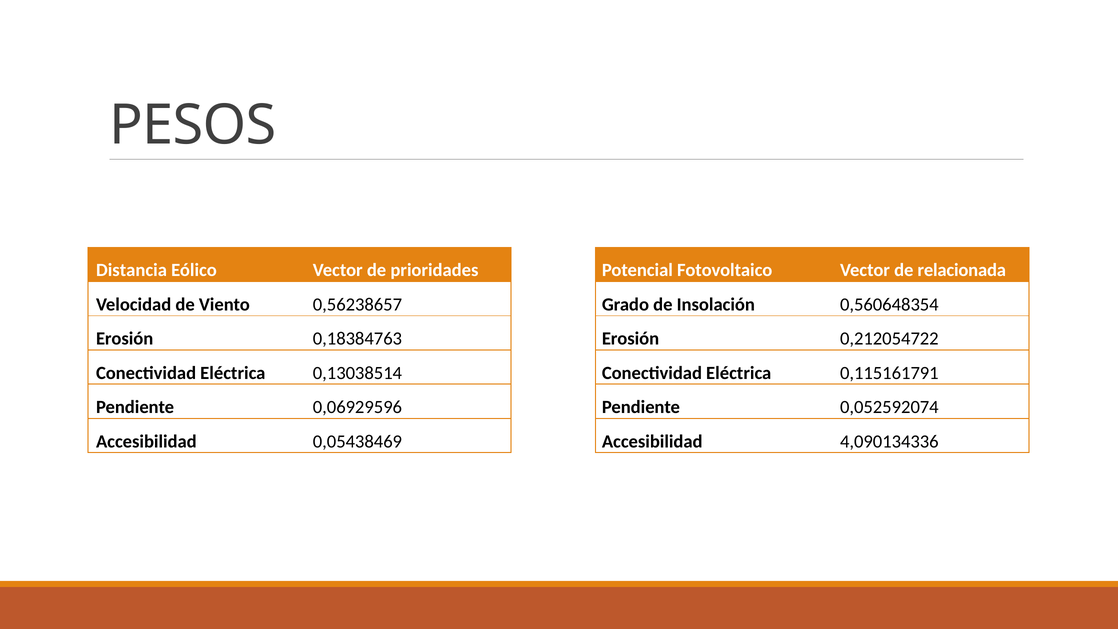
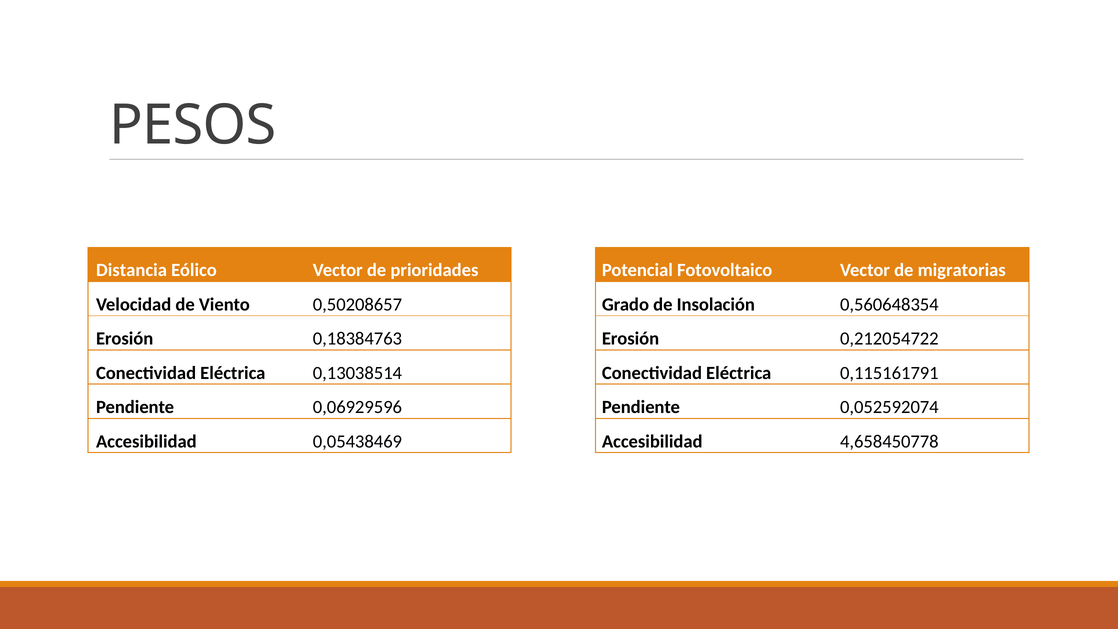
relacionada: relacionada -> migratorias
0,56238657: 0,56238657 -> 0,50208657
4,090134336: 4,090134336 -> 4,658450778
